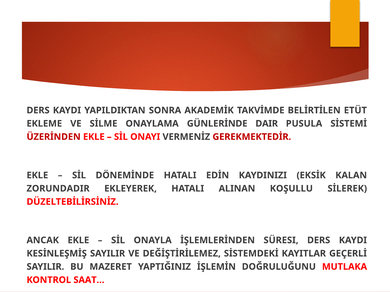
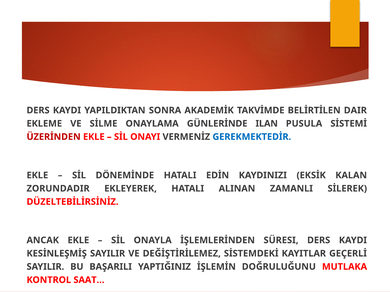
ETÜT: ETÜT -> DAIR
DAIR: DAIR -> ILAN
GEREKMEKTEDİR colour: red -> blue
KOŞULLU: KOŞULLU -> ZAMANLI
MAZERET: MAZERET -> BAŞARILI
